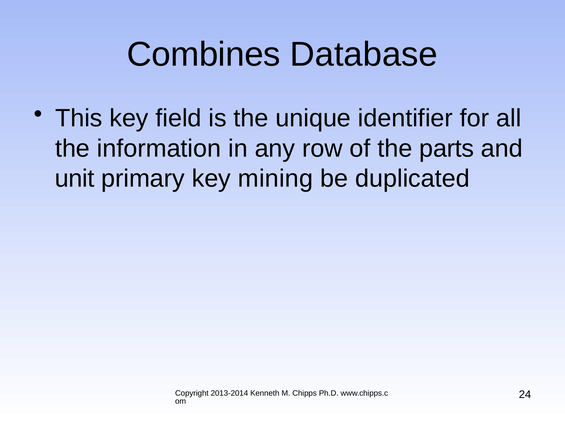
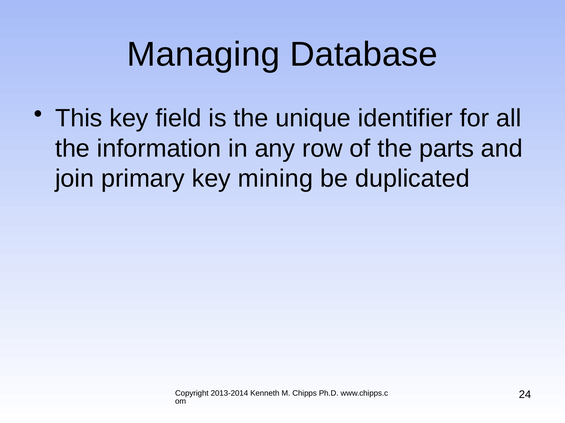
Combines: Combines -> Managing
unit: unit -> join
